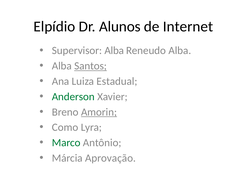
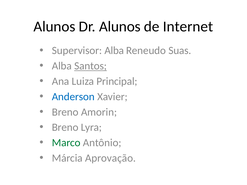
Elpídio at (54, 27): Elpídio -> Alunos
Reneudo Alba: Alba -> Suas
Estadual: Estadual -> Principal
Anderson colour: green -> blue
Amorin underline: present -> none
Como at (65, 128): Como -> Breno
